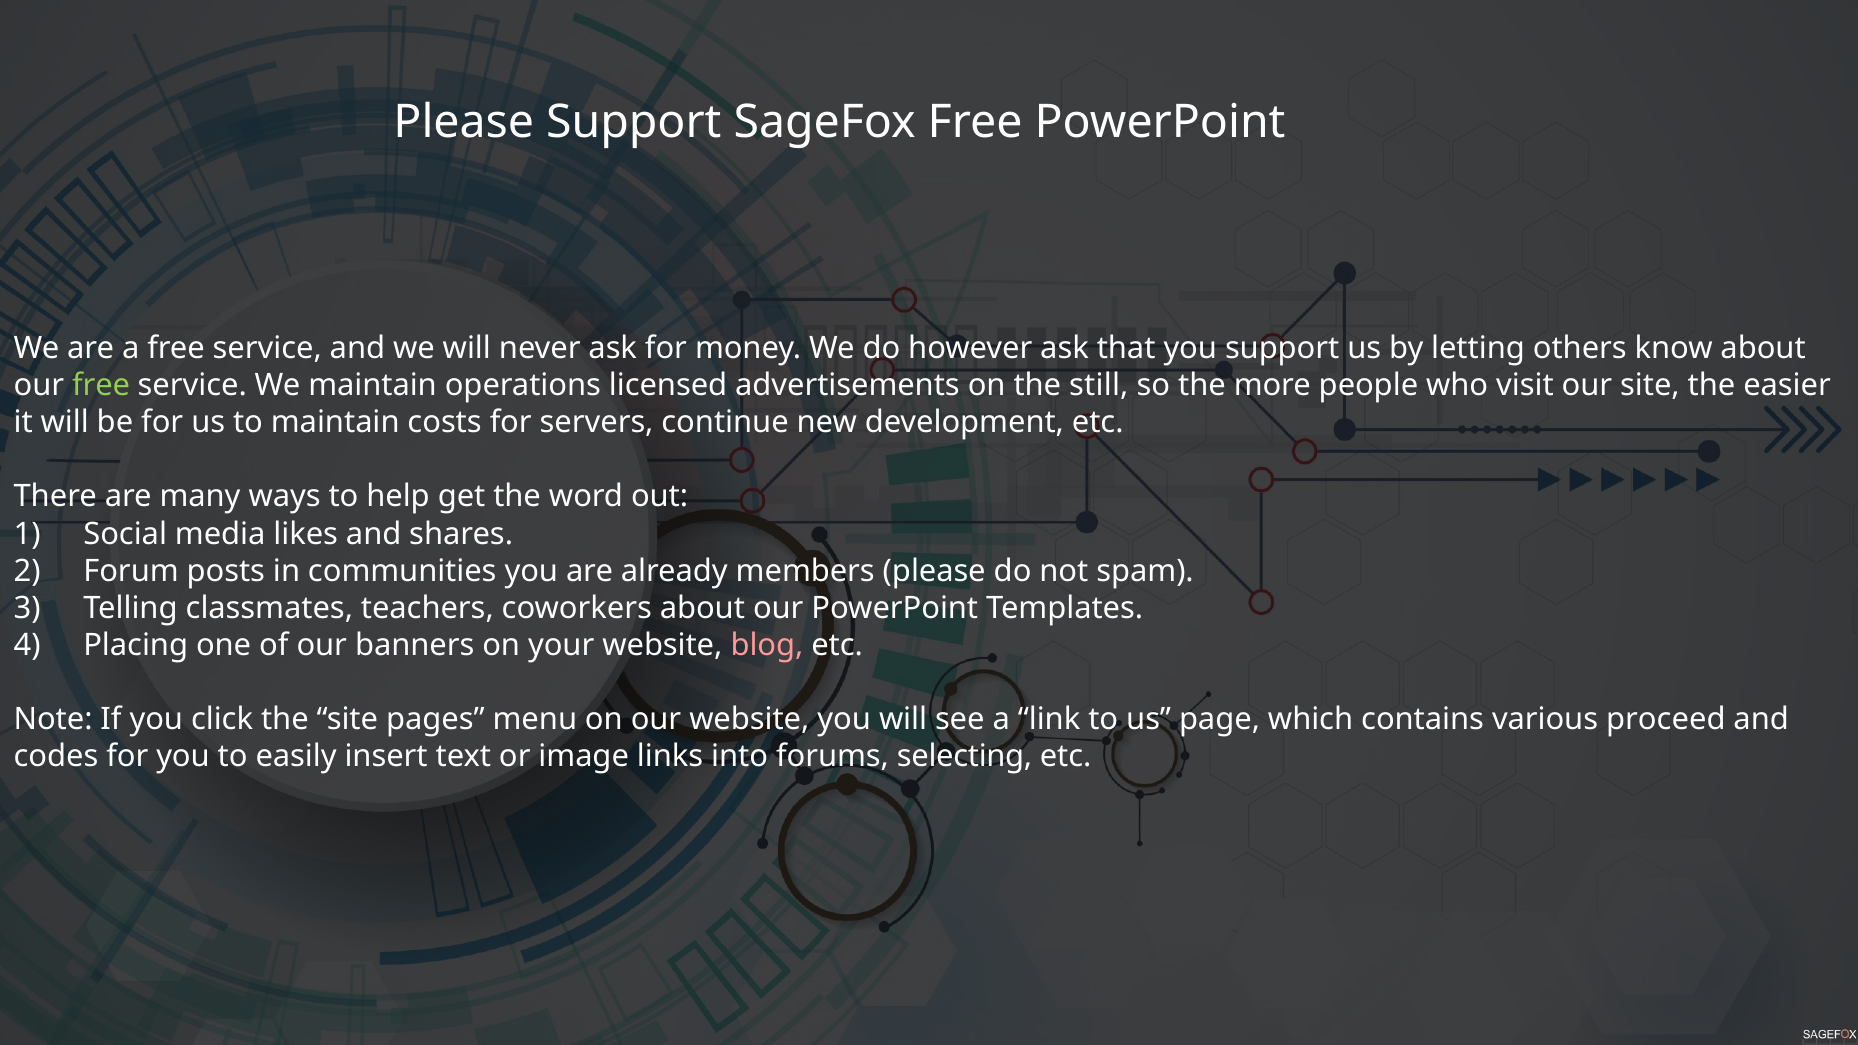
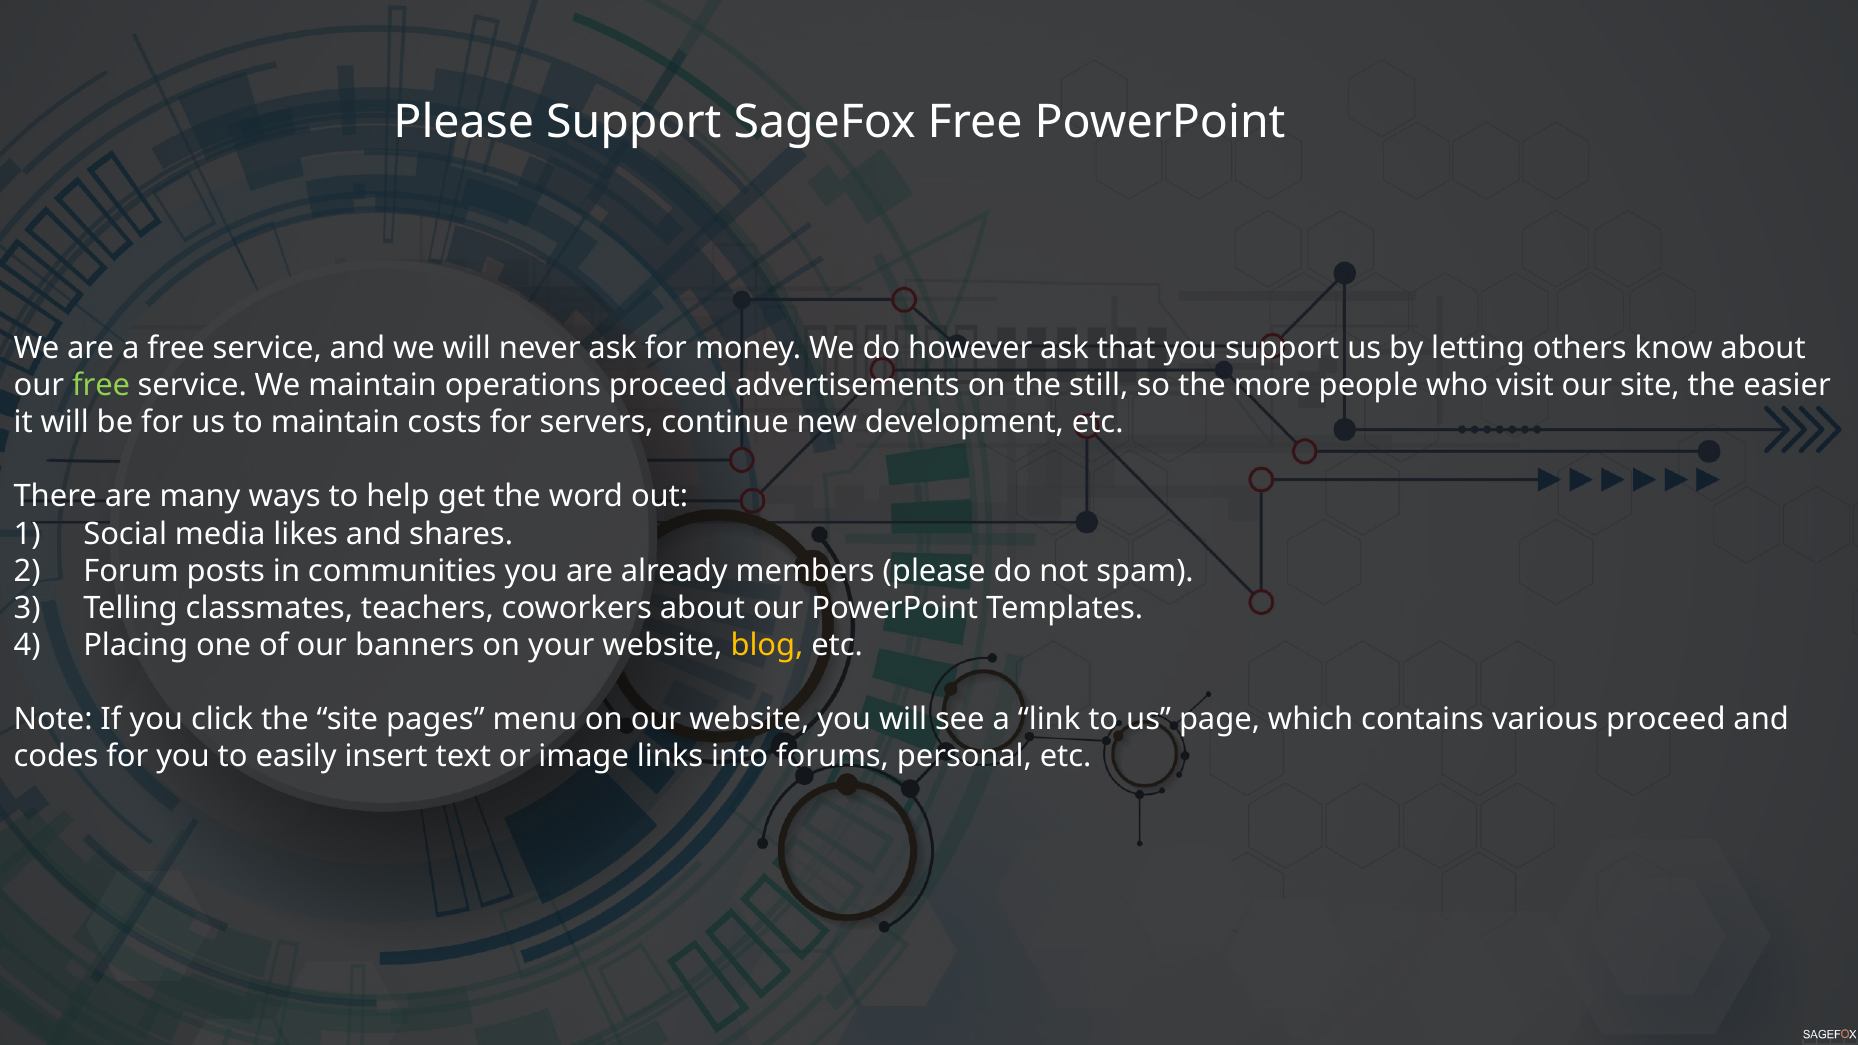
operations licensed: licensed -> proceed
blog colour: pink -> yellow
selecting: selecting -> personal
